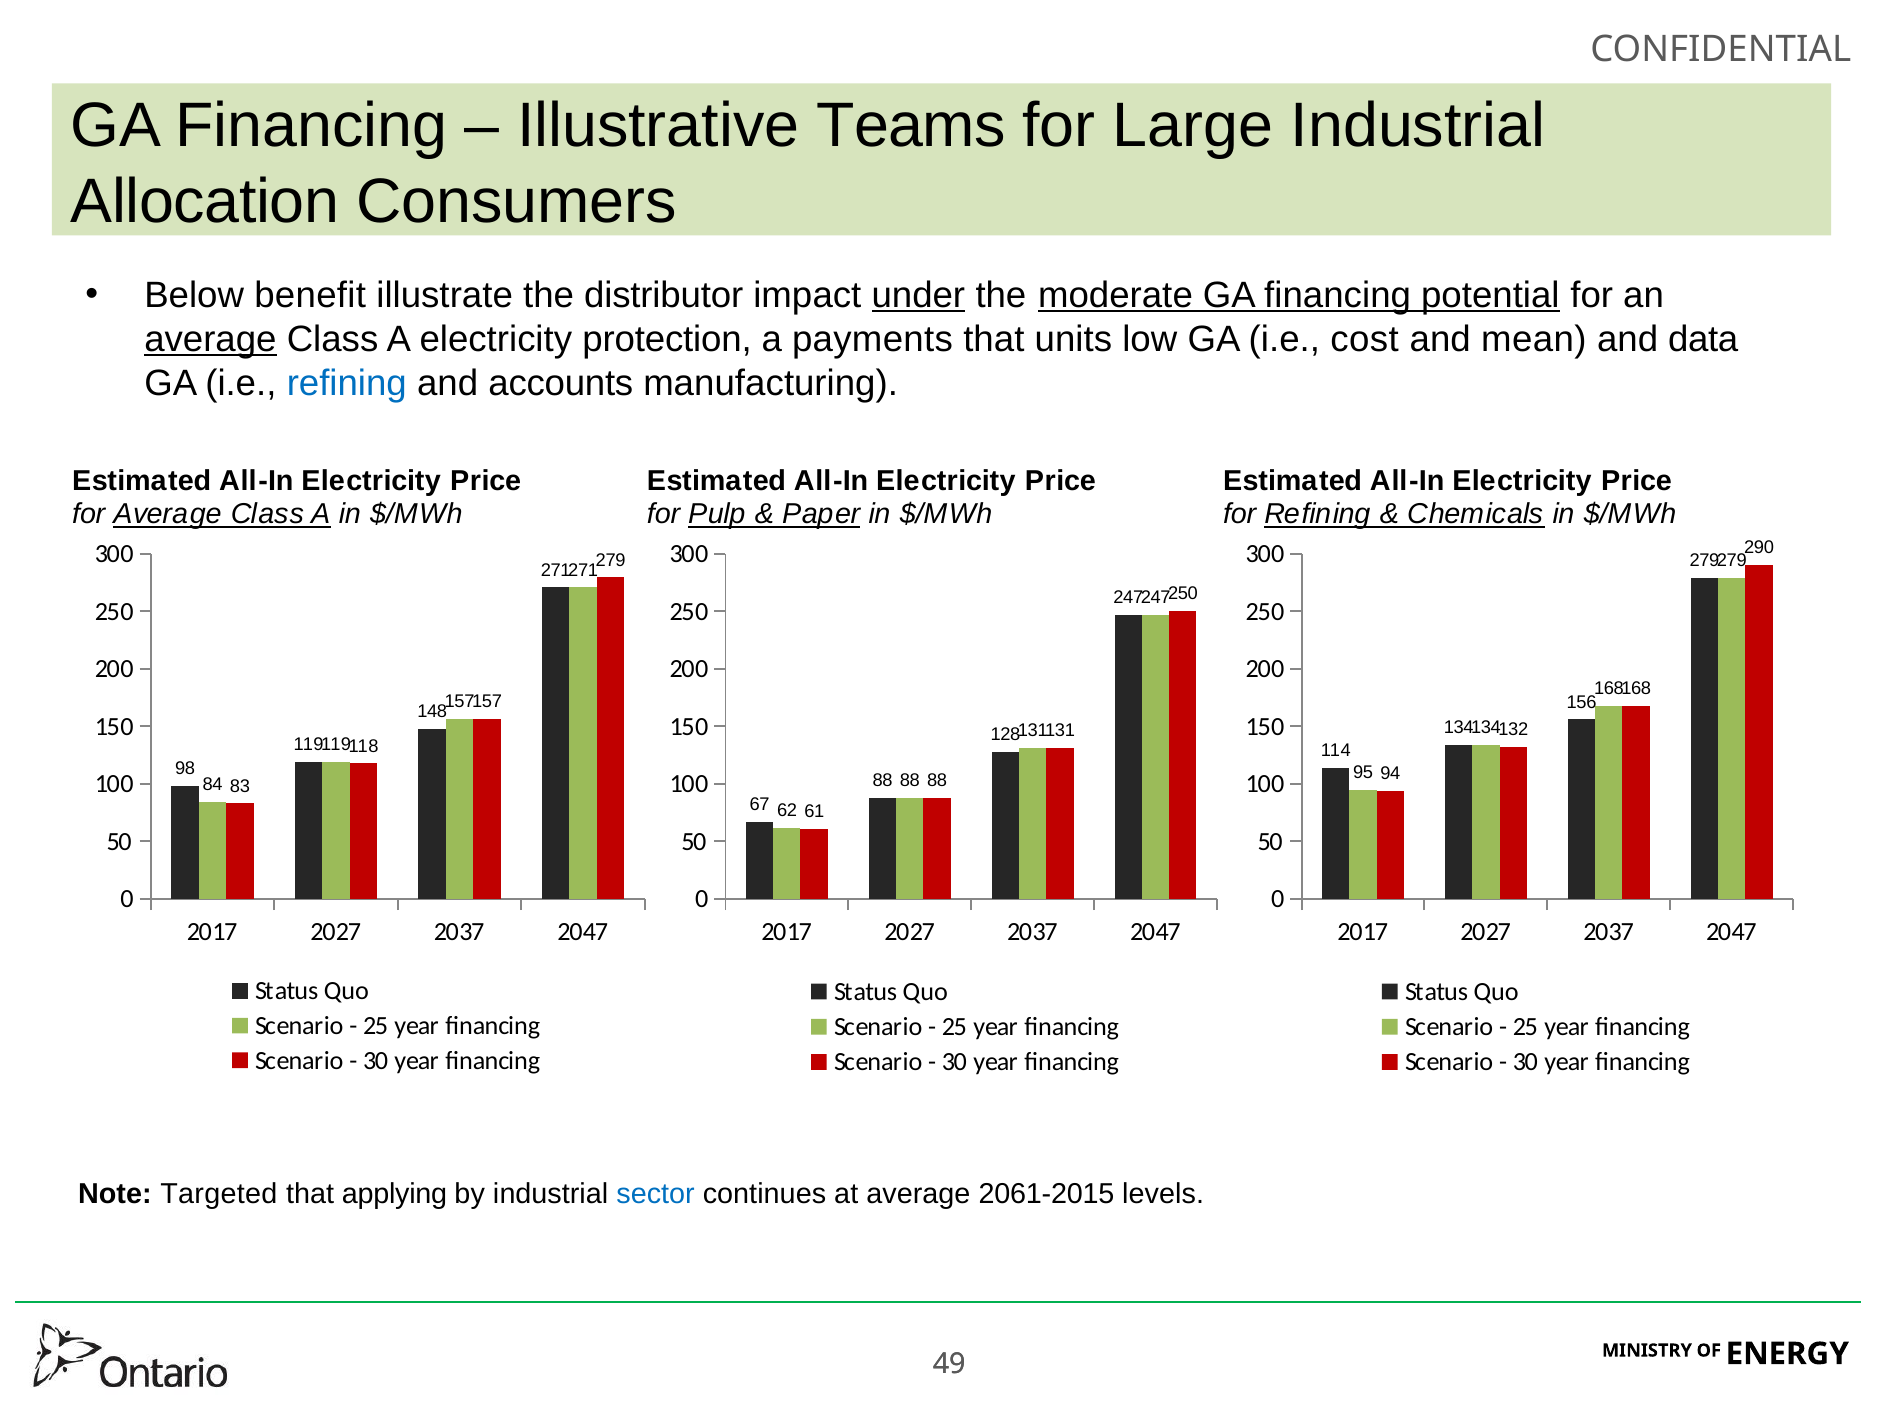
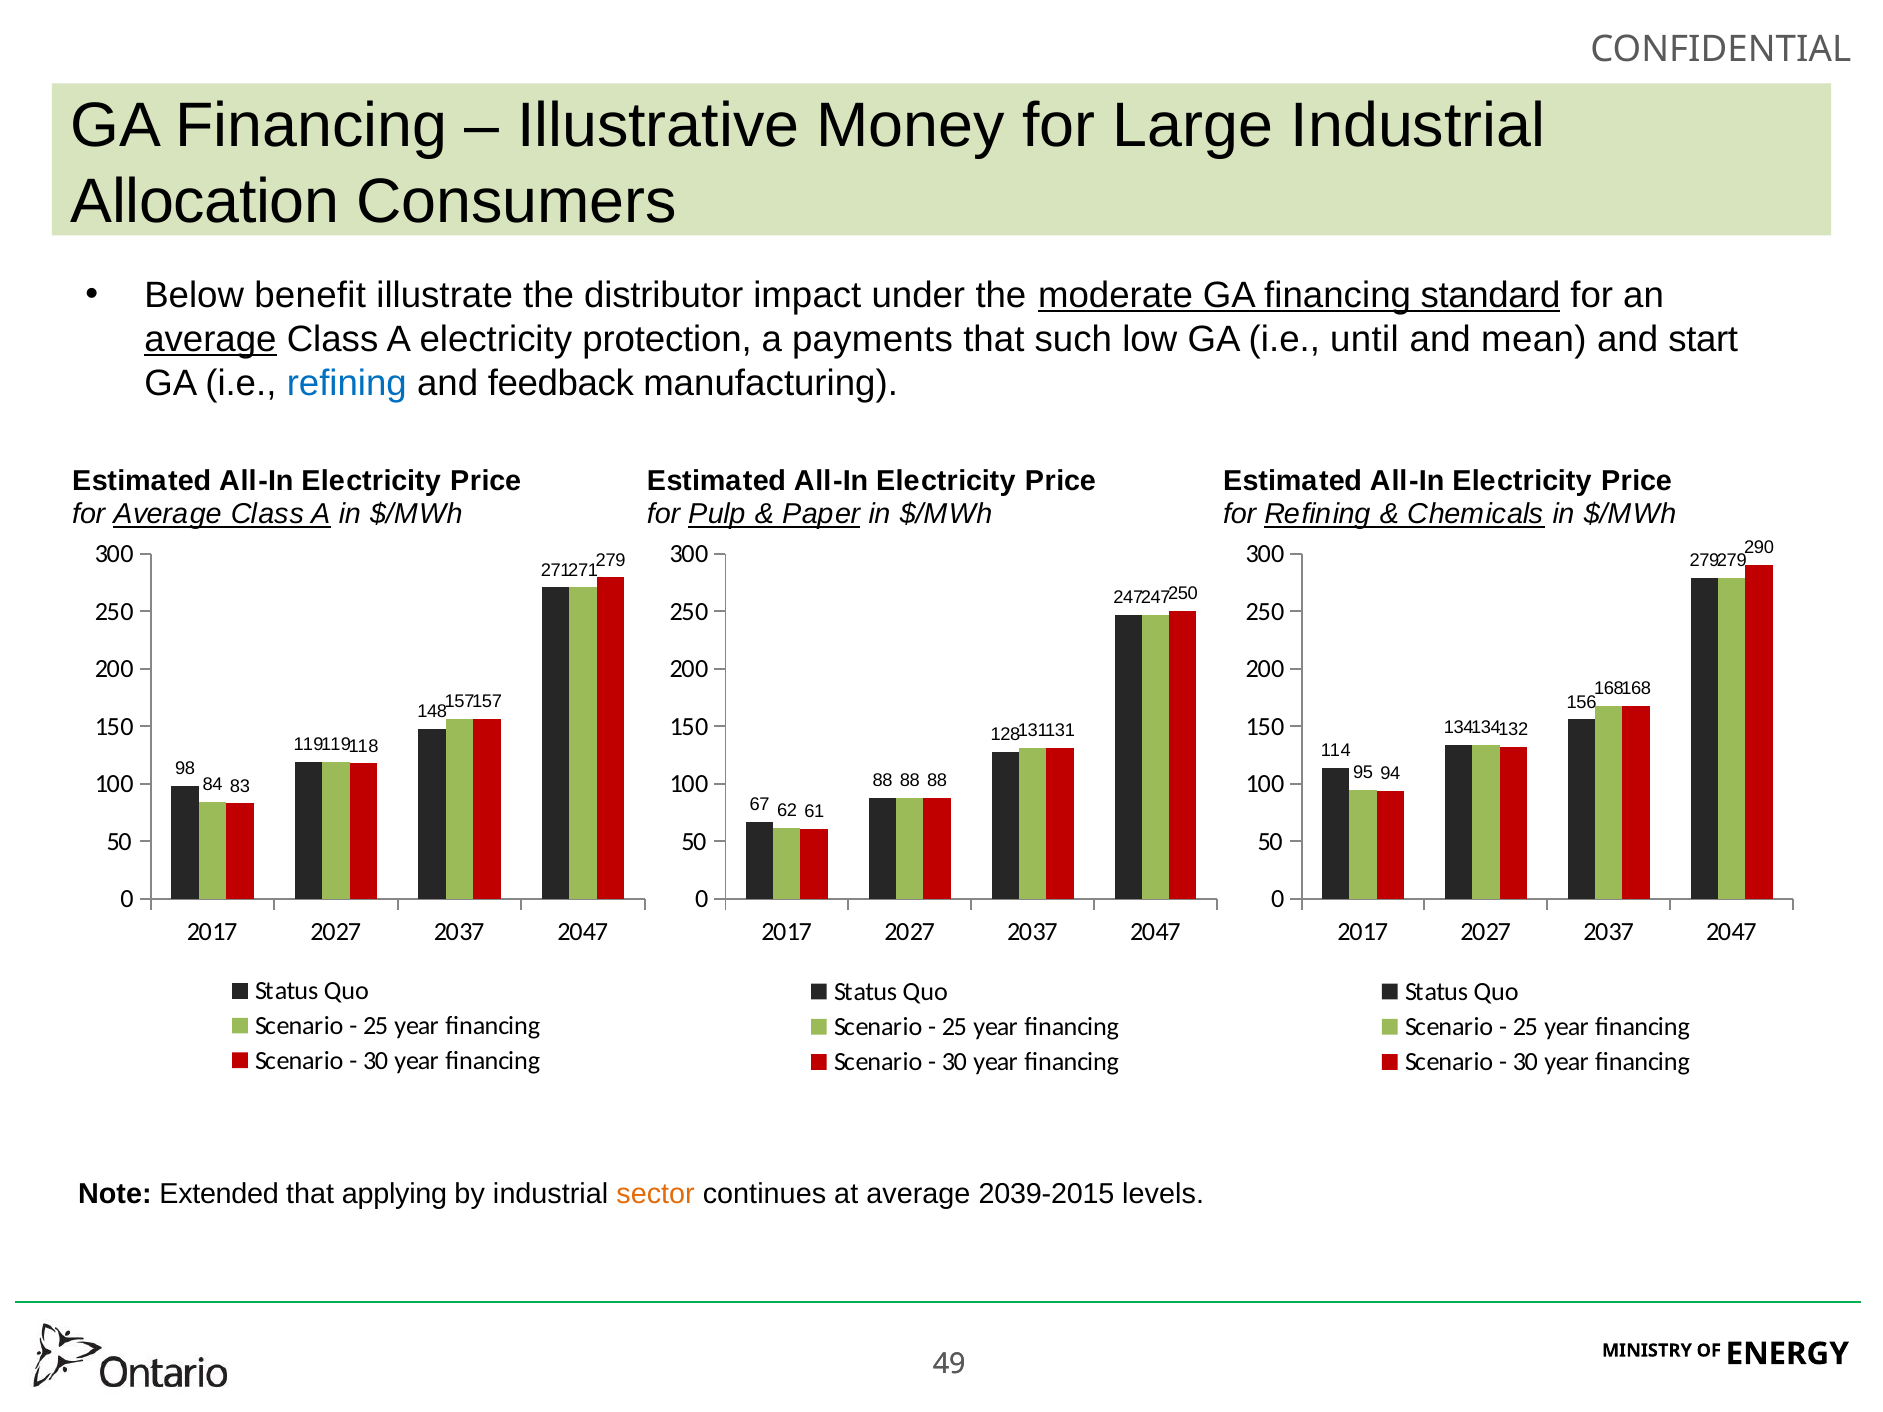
Teams: Teams -> Money
under underline: present -> none
potential: potential -> standard
units: units -> such
cost: cost -> until
data: data -> start
accounts: accounts -> feedback
Targeted: Targeted -> Extended
sector colour: blue -> orange
2061-2015: 2061-2015 -> 2039-2015
